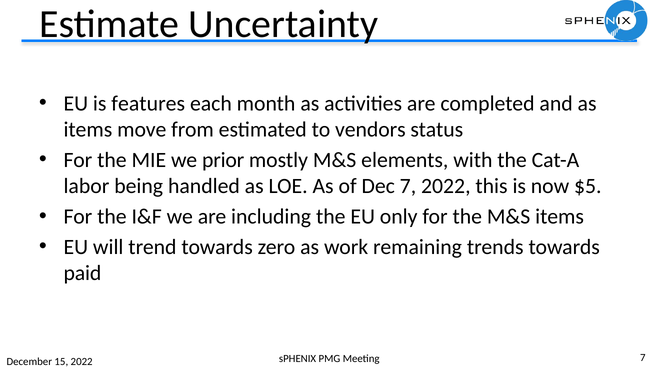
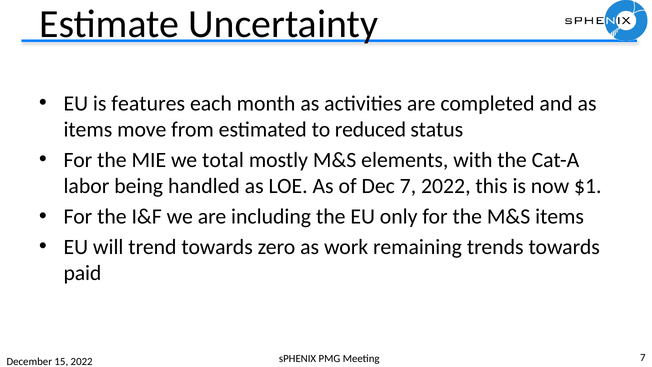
vendors: vendors -> reduced
prior: prior -> total
$5: $5 -> $1
